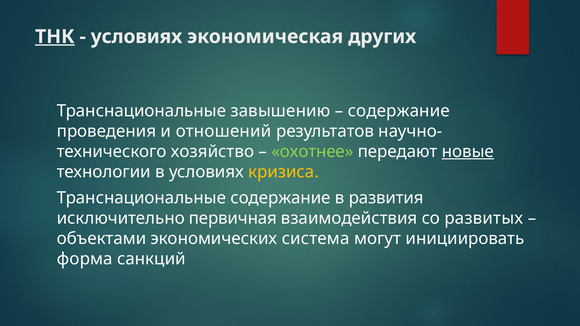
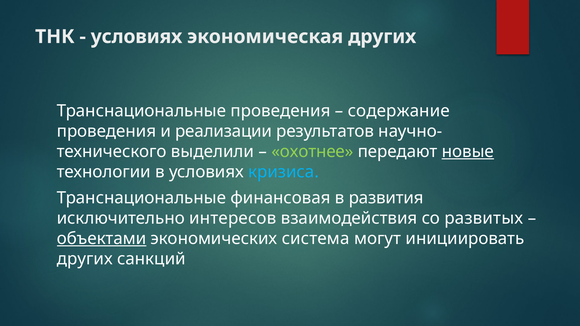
ТНК underline: present -> none
Транснациональные завышению: завышению -> проведения
отношений: отношений -> реализации
хозяйство: хозяйство -> выделили
кризиса colour: yellow -> light blue
Транснациональные содержание: содержание -> финансовая
первичная: первичная -> интересов
объектами underline: none -> present
форма at (85, 259): форма -> других
